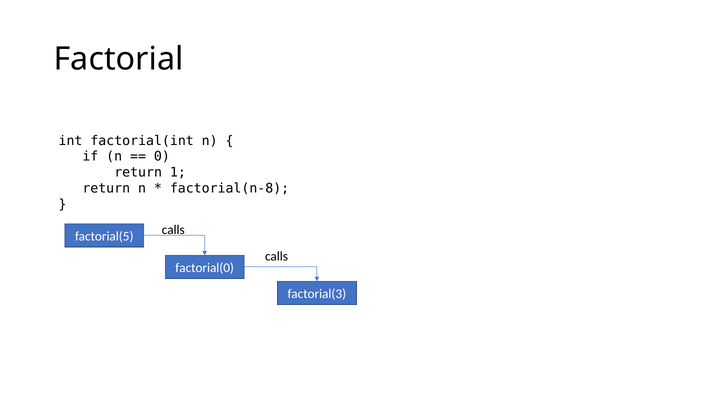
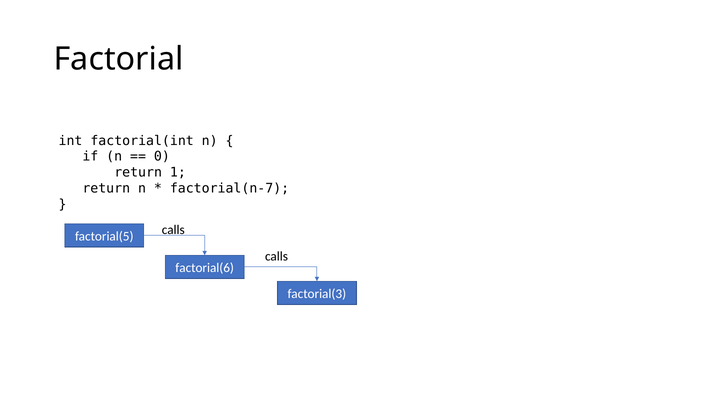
factorial(n-8: factorial(n-8 -> factorial(n-7
factorial(0: factorial(0 -> factorial(6
